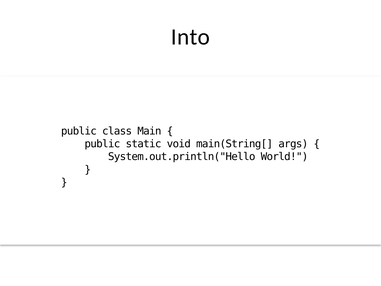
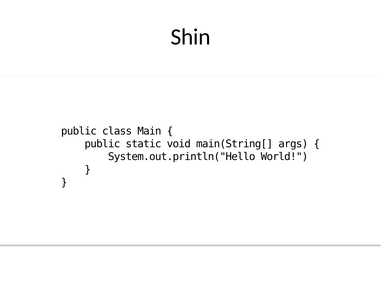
Into: Into -> Shin
